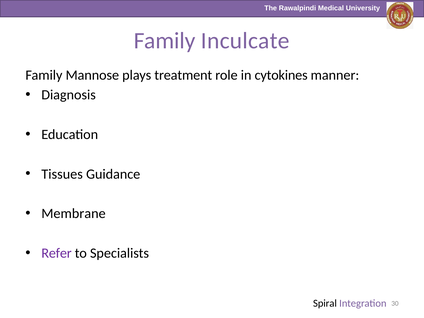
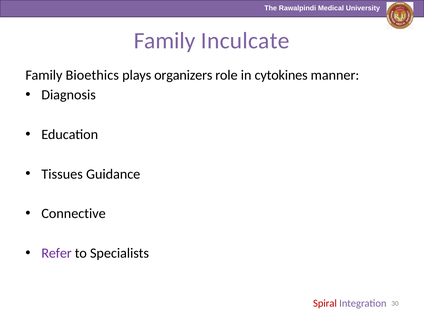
Mannose: Mannose -> Bioethics
treatment: treatment -> organizers
Membrane: Membrane -> Connective
Spiral colour: black -> red
